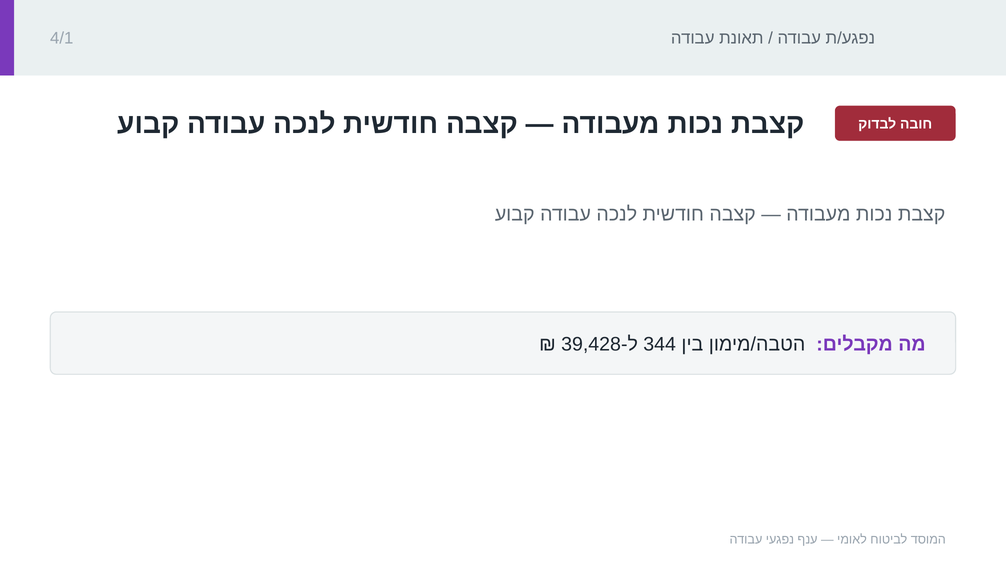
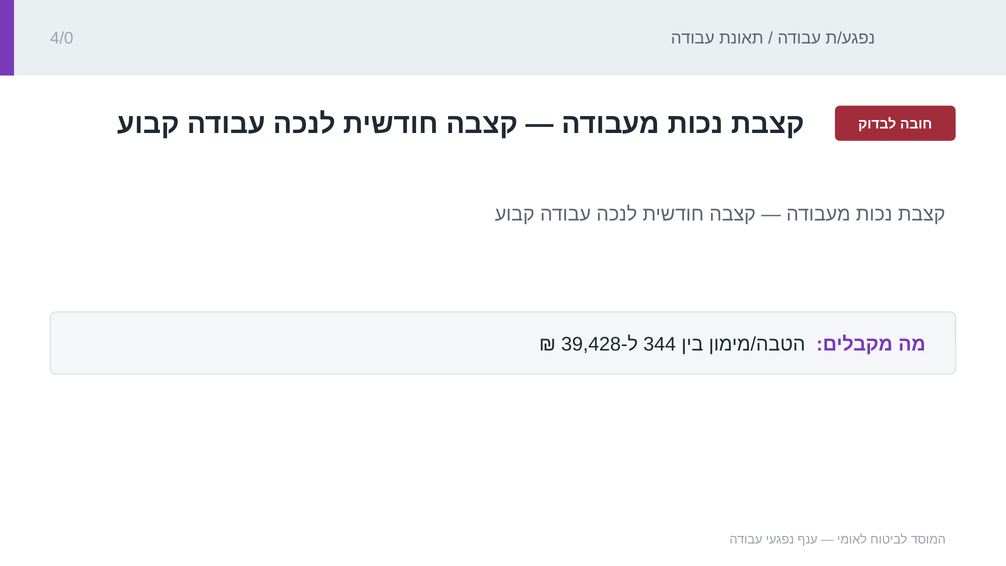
4/1: 4/1 -> 4/0
